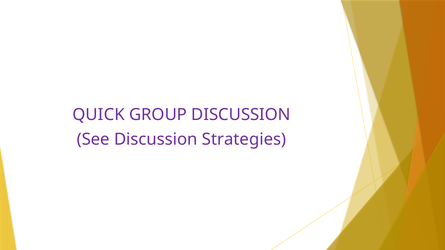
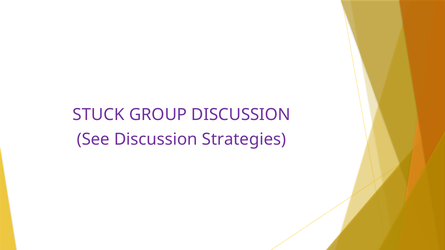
QUICK: QUICK -> STUCK
